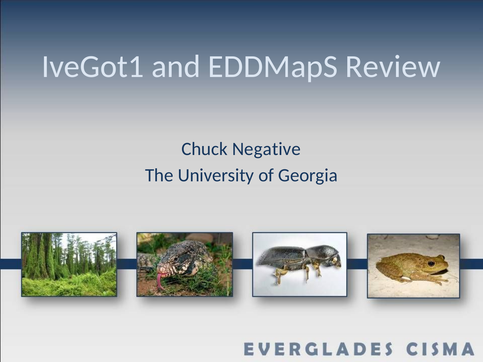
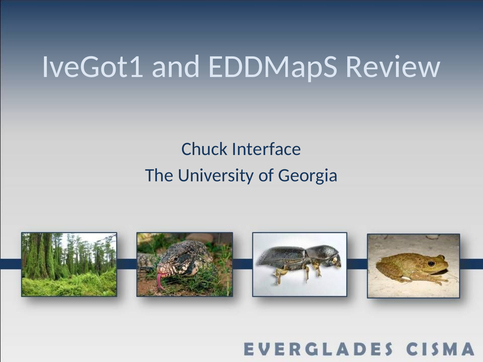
Negative: Negative -> Interface
